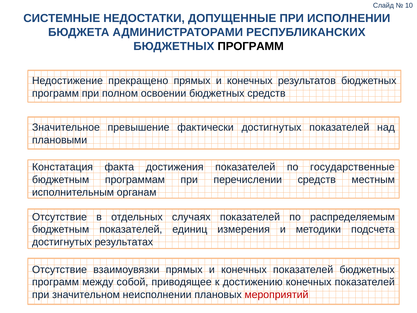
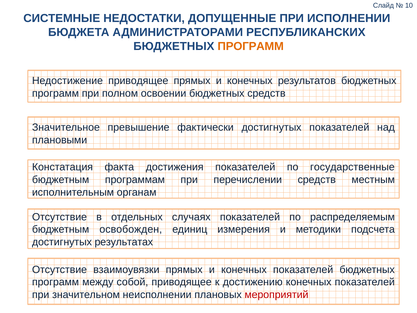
ПРОГРАММ at (251, 46) colour: black -> orange
Недостижение прекращено: прекращено -> приводящее
бюджетным показателей: показателей -> освобожден
